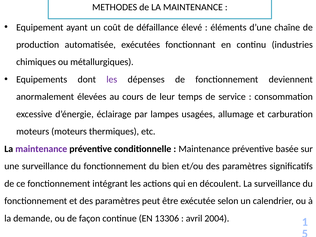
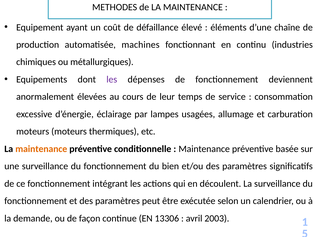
exécutées: exécutées -> machines
maintenance at (41, 149) colour: purple -> orange
2004: 2004 -> 2003
